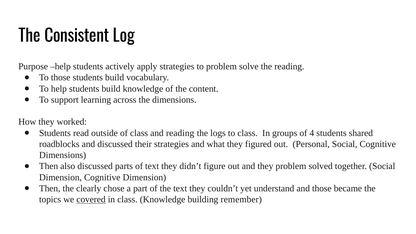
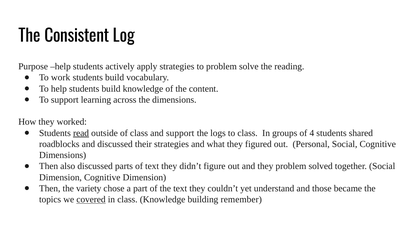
To those: those -> work
read underline: none -> present
and reading: reading -> support
clearly: clearly -> variety
